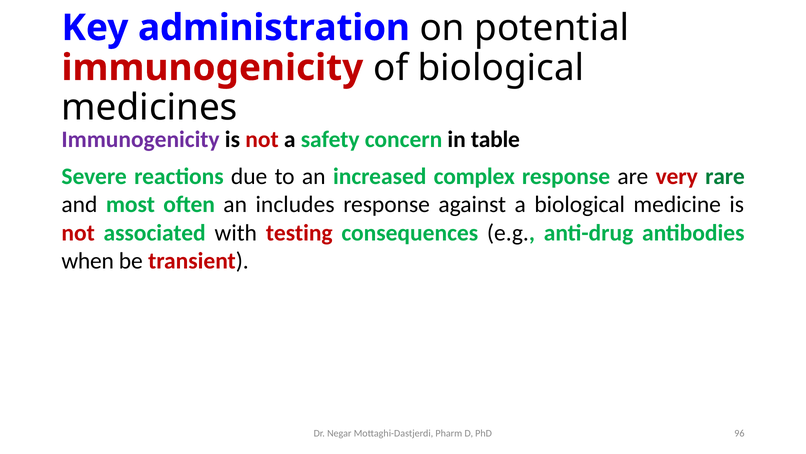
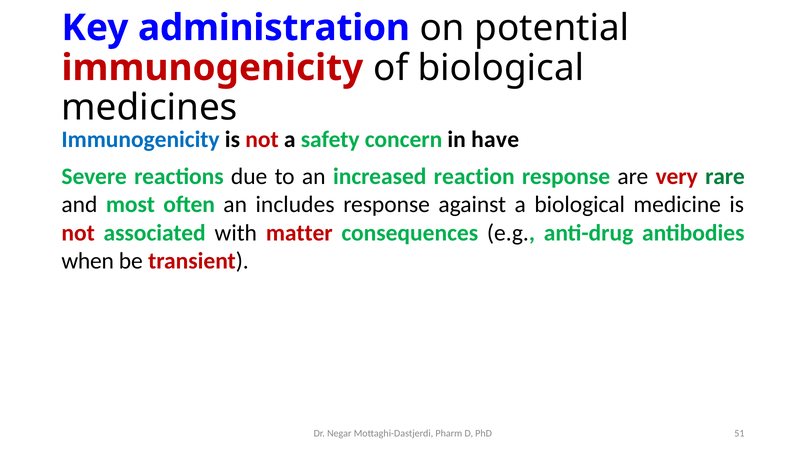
Immunogenicity at (141, 139) colour: purple -> blue
table: table -> have
complex: complex -> reaction
testing: testing -> matter
96: 96 -> 51
